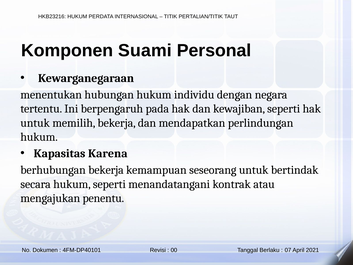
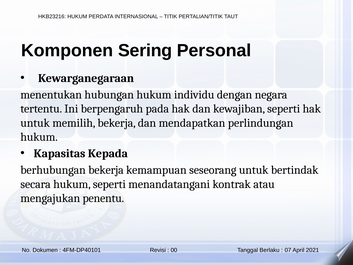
Suami: Suami -> Sering
Karena: Karena -> Kepada
